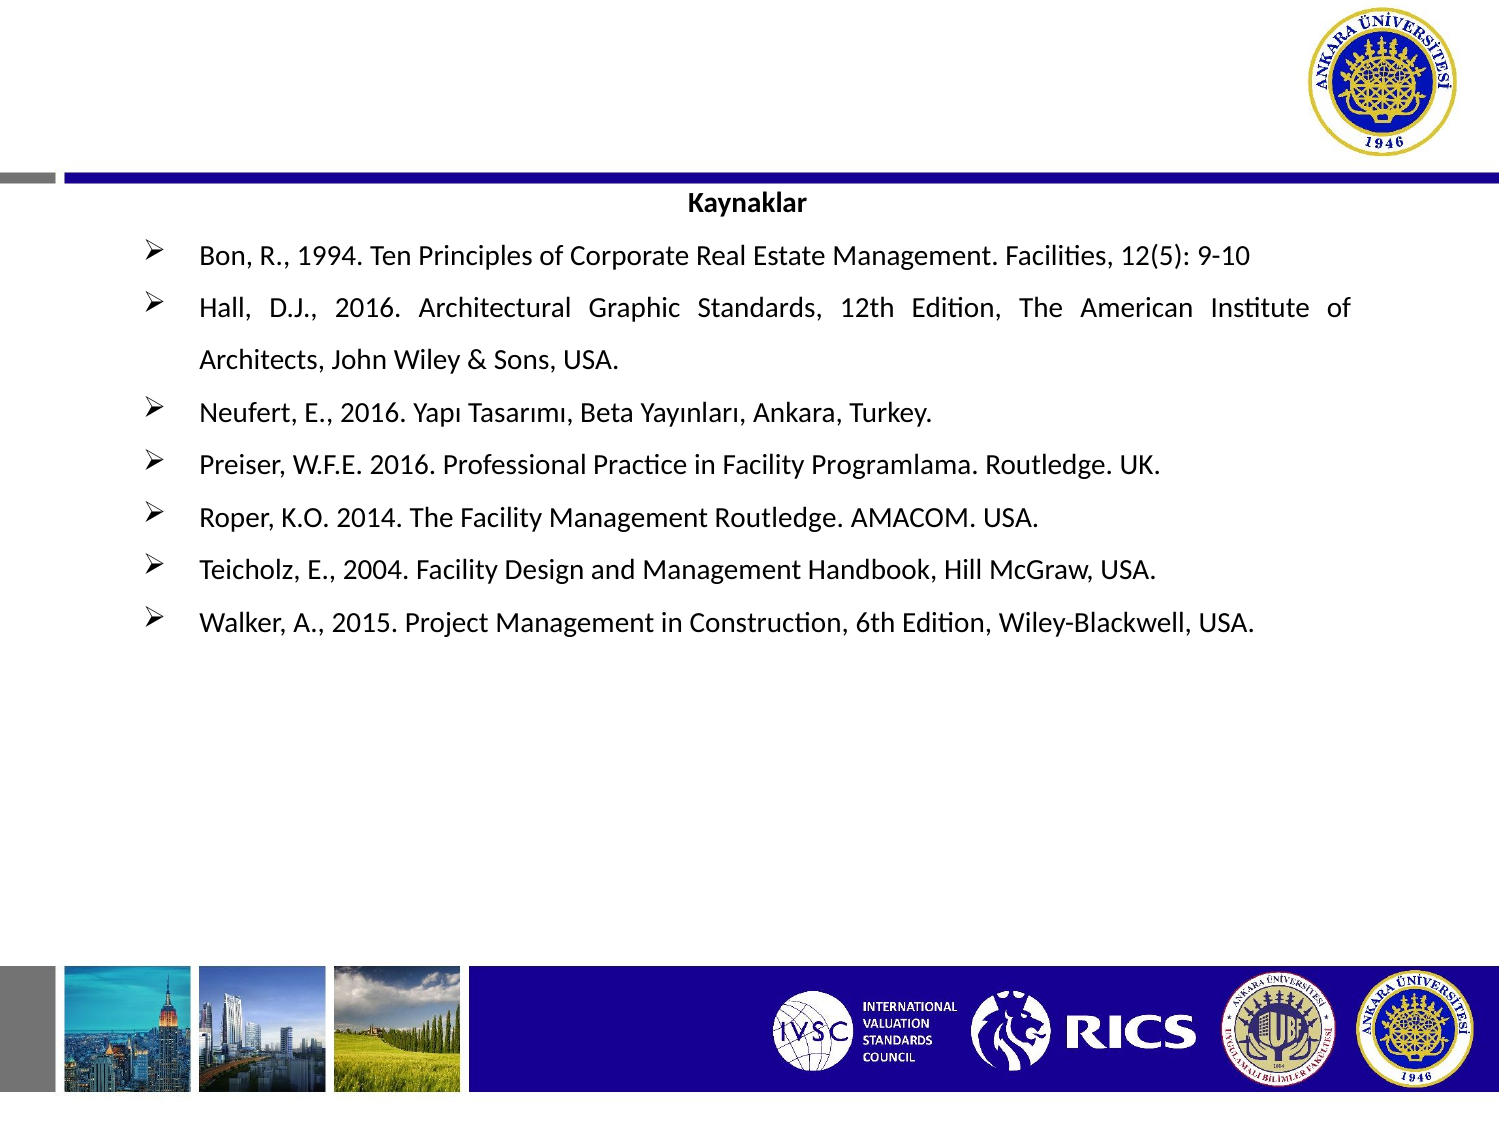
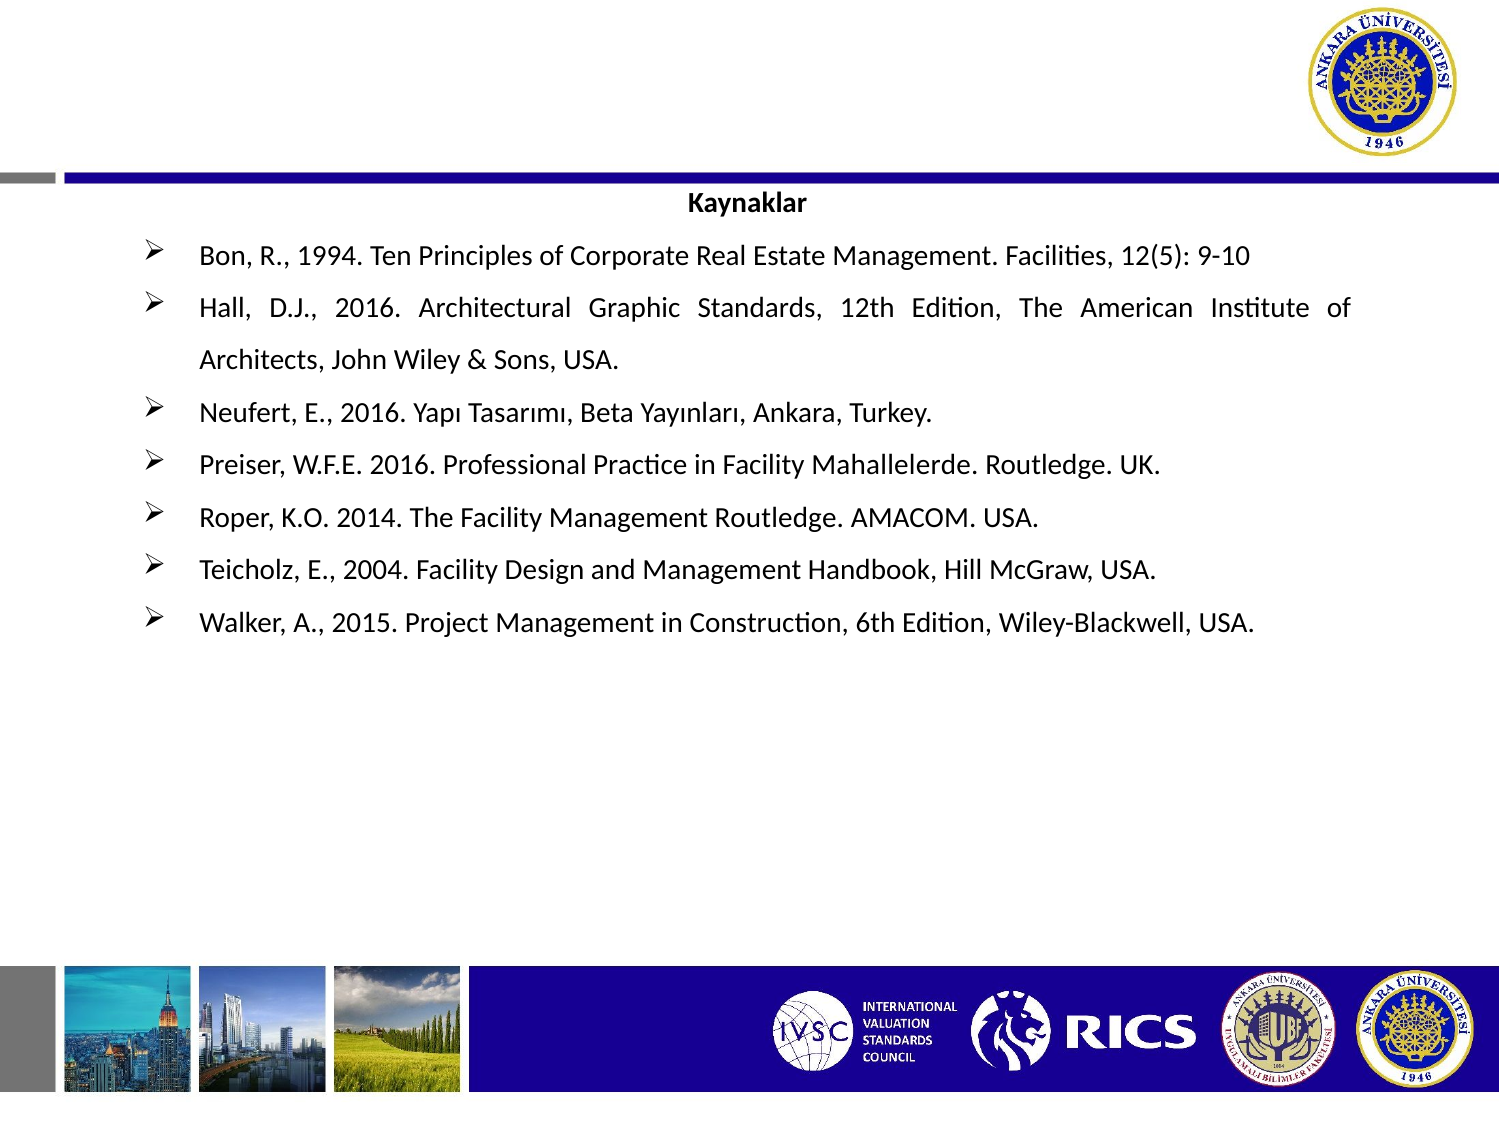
Programlama: Programlama -> Mahallelerde
